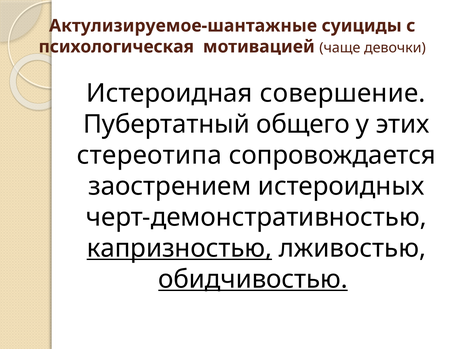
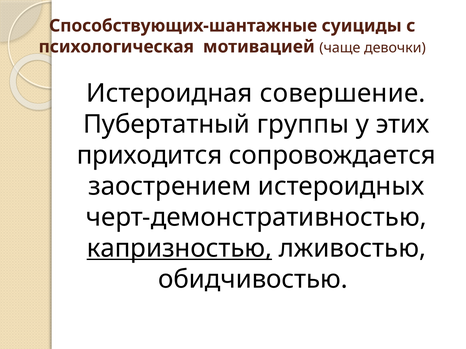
Актулизируемое-шантажные: Актулизируемое-шантажные -> Способствующих-шантажные
общего: общего -> группы
стереотипа: стереотипа -> приходится
обидчивостью underline: present -> none
